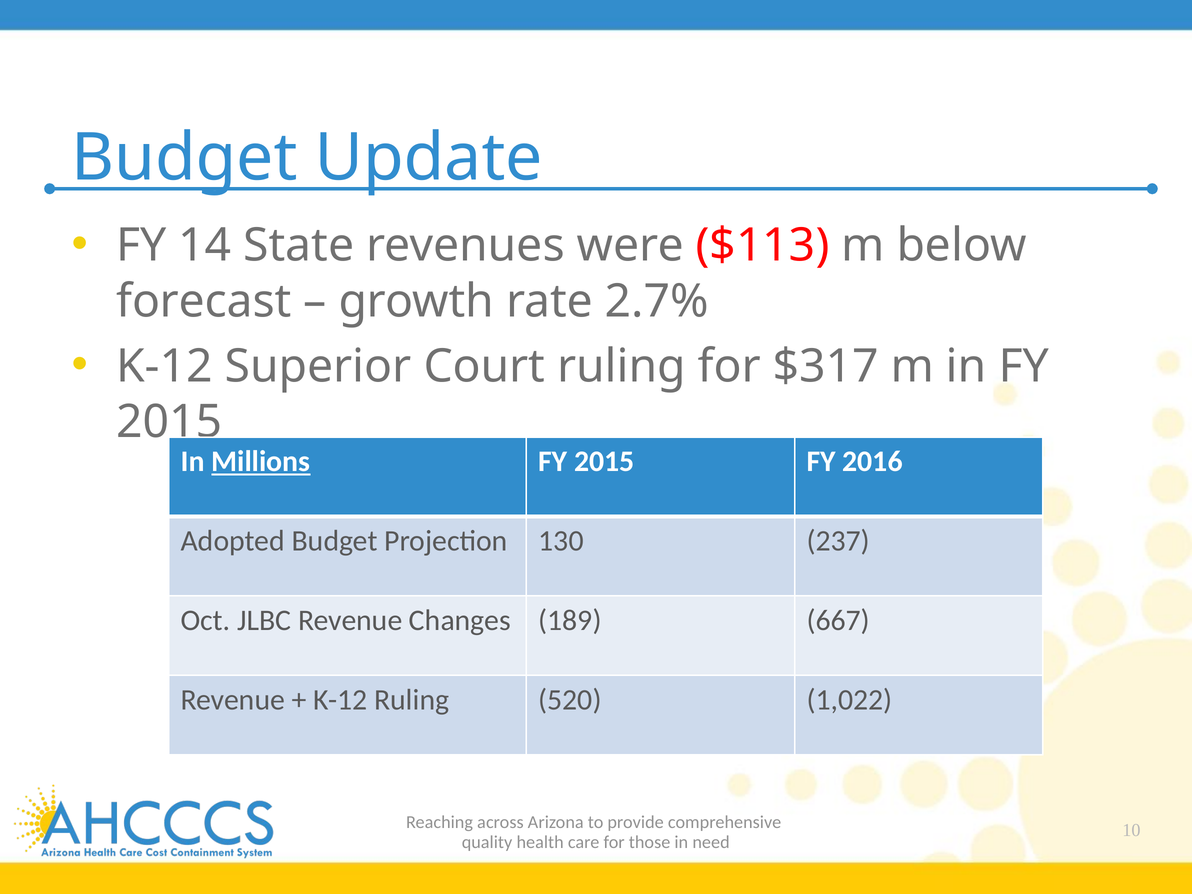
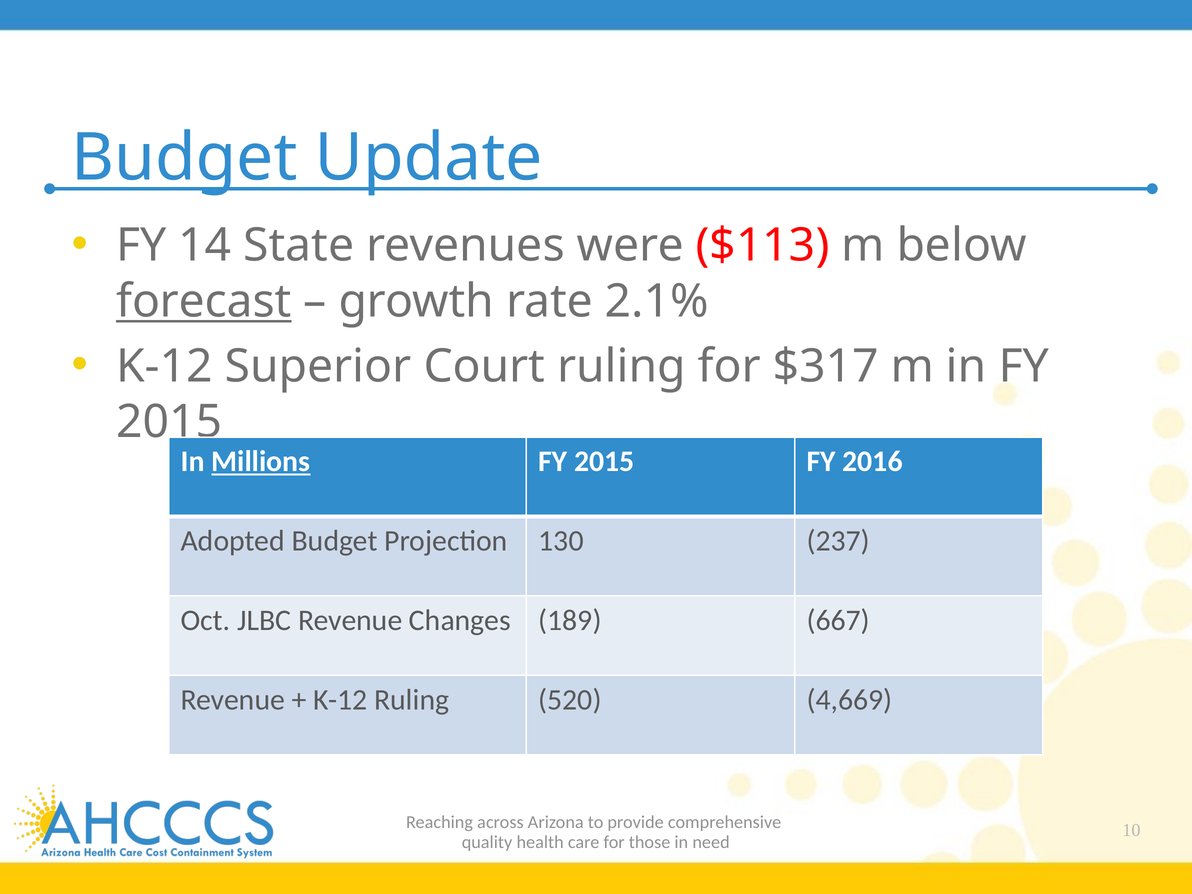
forecast underline: none -> present
2.7%: 2.7% -> 2.1%
1,022: 1,022 -> 4,669
